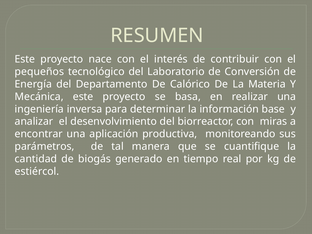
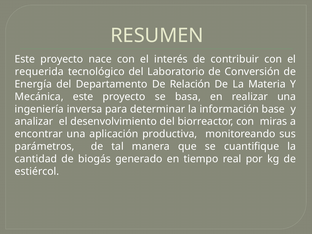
pequeños: pequeños -> requerida
Calórico: Calórico -> Relación
